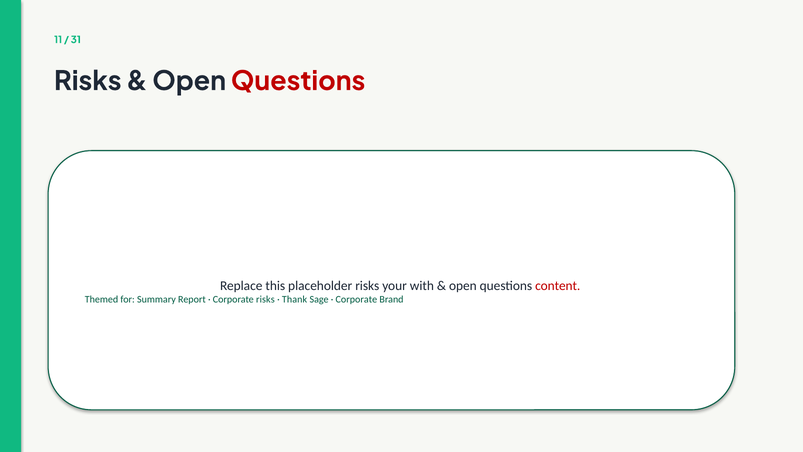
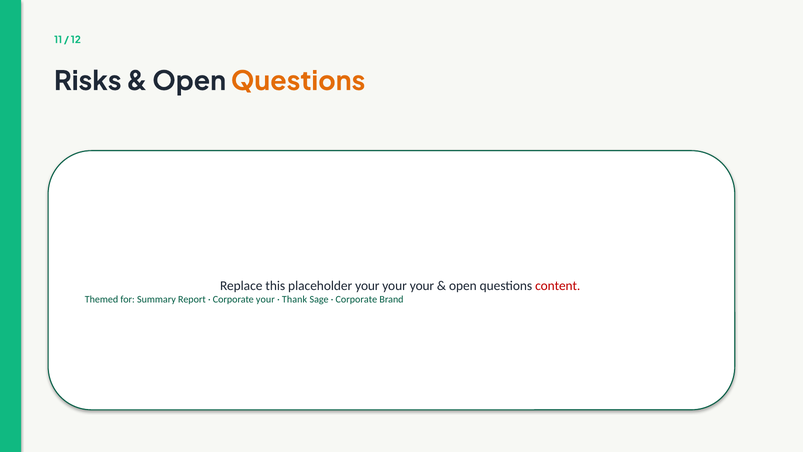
31: 31 -> 12
Questions at (298, 81) colour: red -> orange
placeholder risks: risks -> your
with at (422, 285): with -> your
Corporate risks: risks -> your
